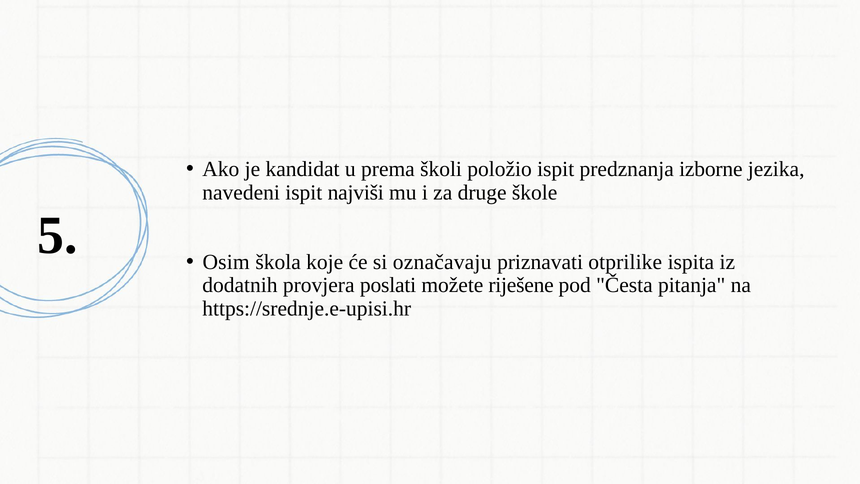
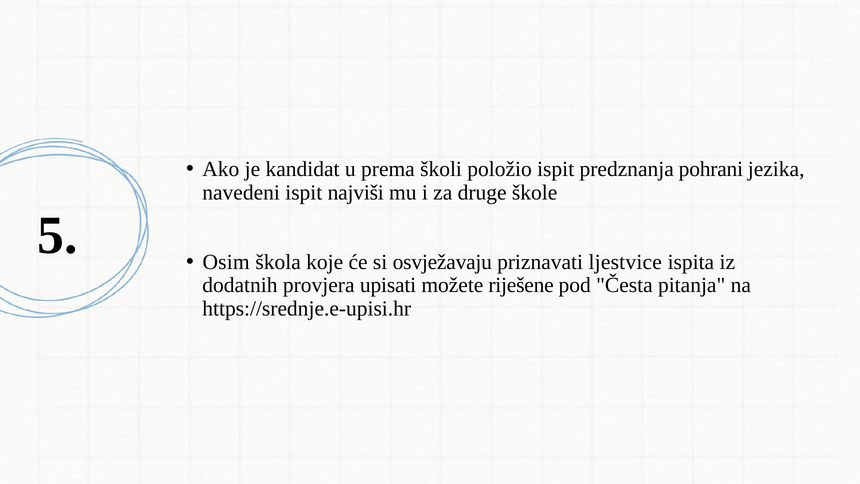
izborne: izborne -> pohrani
označavaju: označavaju -> osvježavaju
otprilike: otprilike -> ljestvice
poslati: poslati -> upisati
